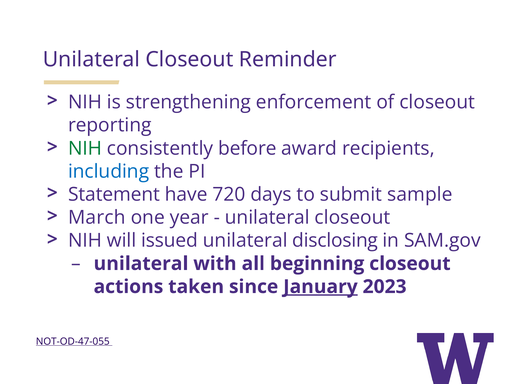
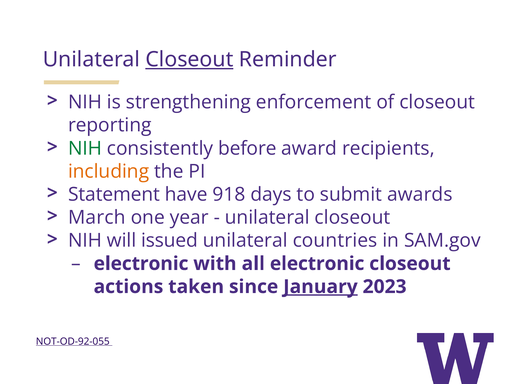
Closeout at (189, 60) underline: none -> present
including colour: blue -> orange
720: 720 -> 918
sample: sample -> awards
disclosing: disclosing -> countries
unilateral at (141, 264): unilateral -> electronic
all beginning: beginning -> electronic
NOT-OD-47-055: NOT-OD-47-055 -> NOT-OD-92-055
